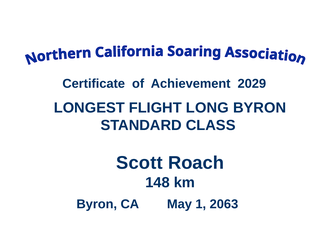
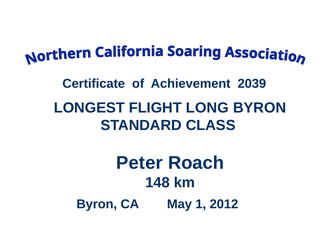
2029: 2029 -> 2039
Scott: Scott -> Peter
2063: 2063 -> 2012
